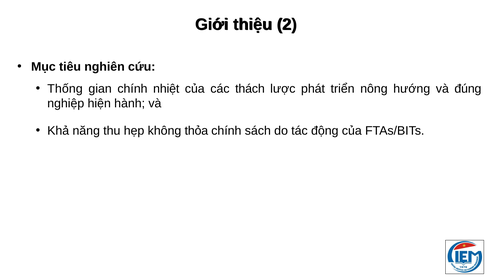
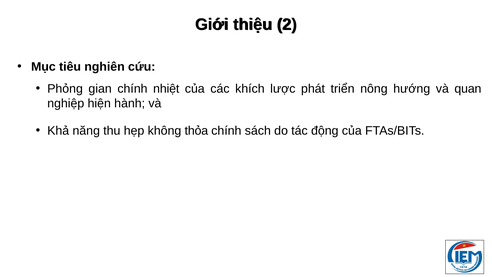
Thống: Thống -> Phỏng
thách: thách -> khích
đúng: đúng -> quan
